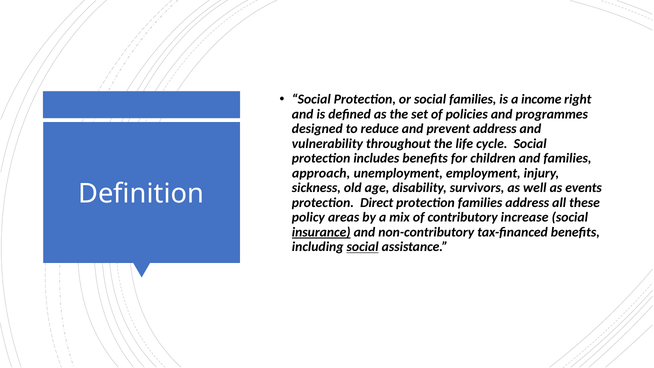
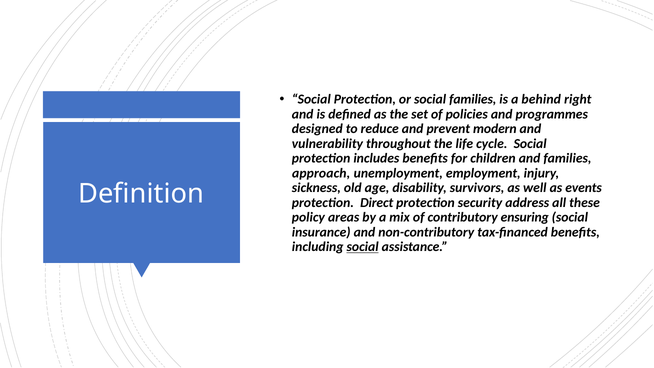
income: income -> behind
prevent address: address -> modern
protection families: families -> security
increase: increase -> ensuring
insurance underline: present -> none
